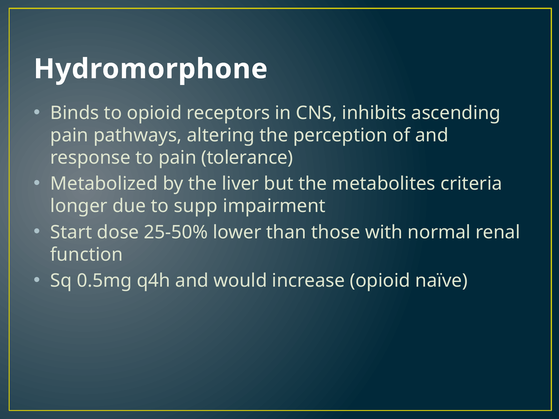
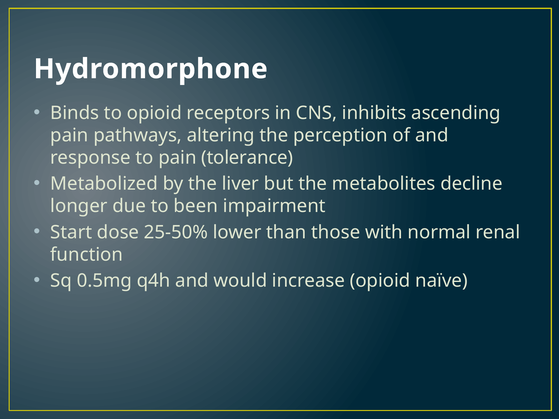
criteria: criteria -> decline
supp: supp -> been
